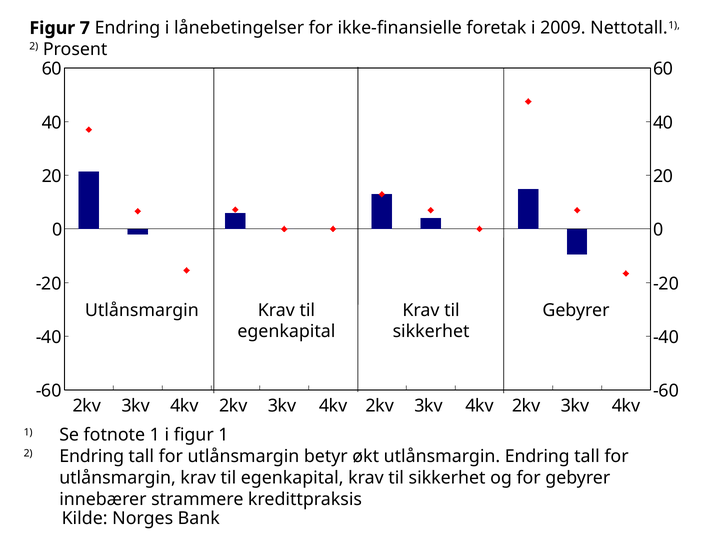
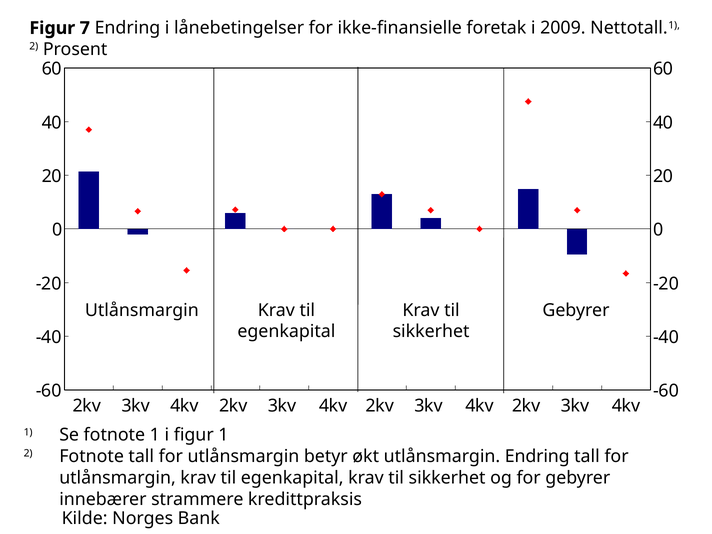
2 Endring: Endring -> Fotnote
